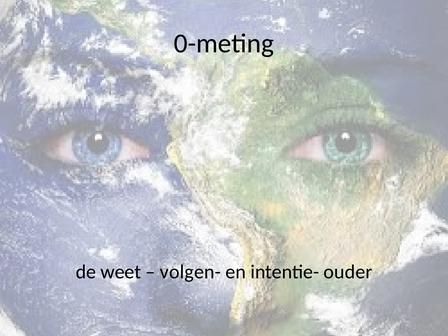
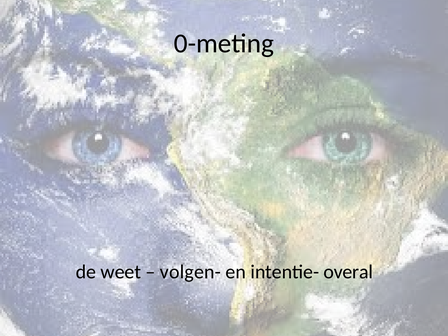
ouder: ouder -> overal
